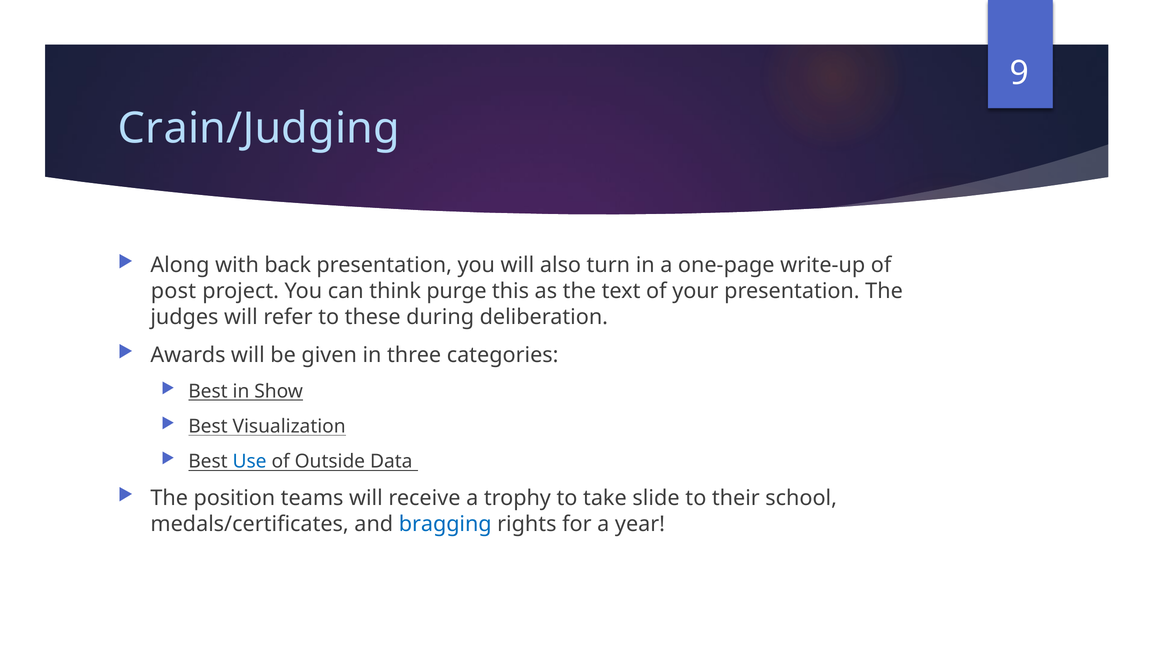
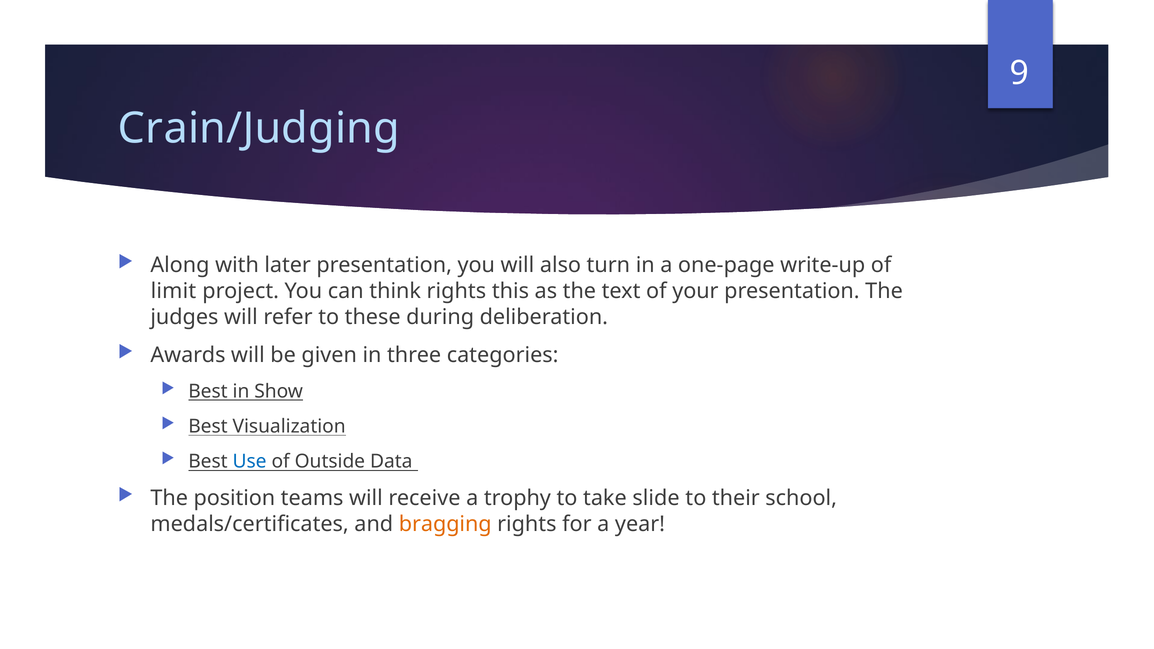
back: back -> later
post: post -> limit
think purge: purge -> rights
bragging colour: blue -> orange
